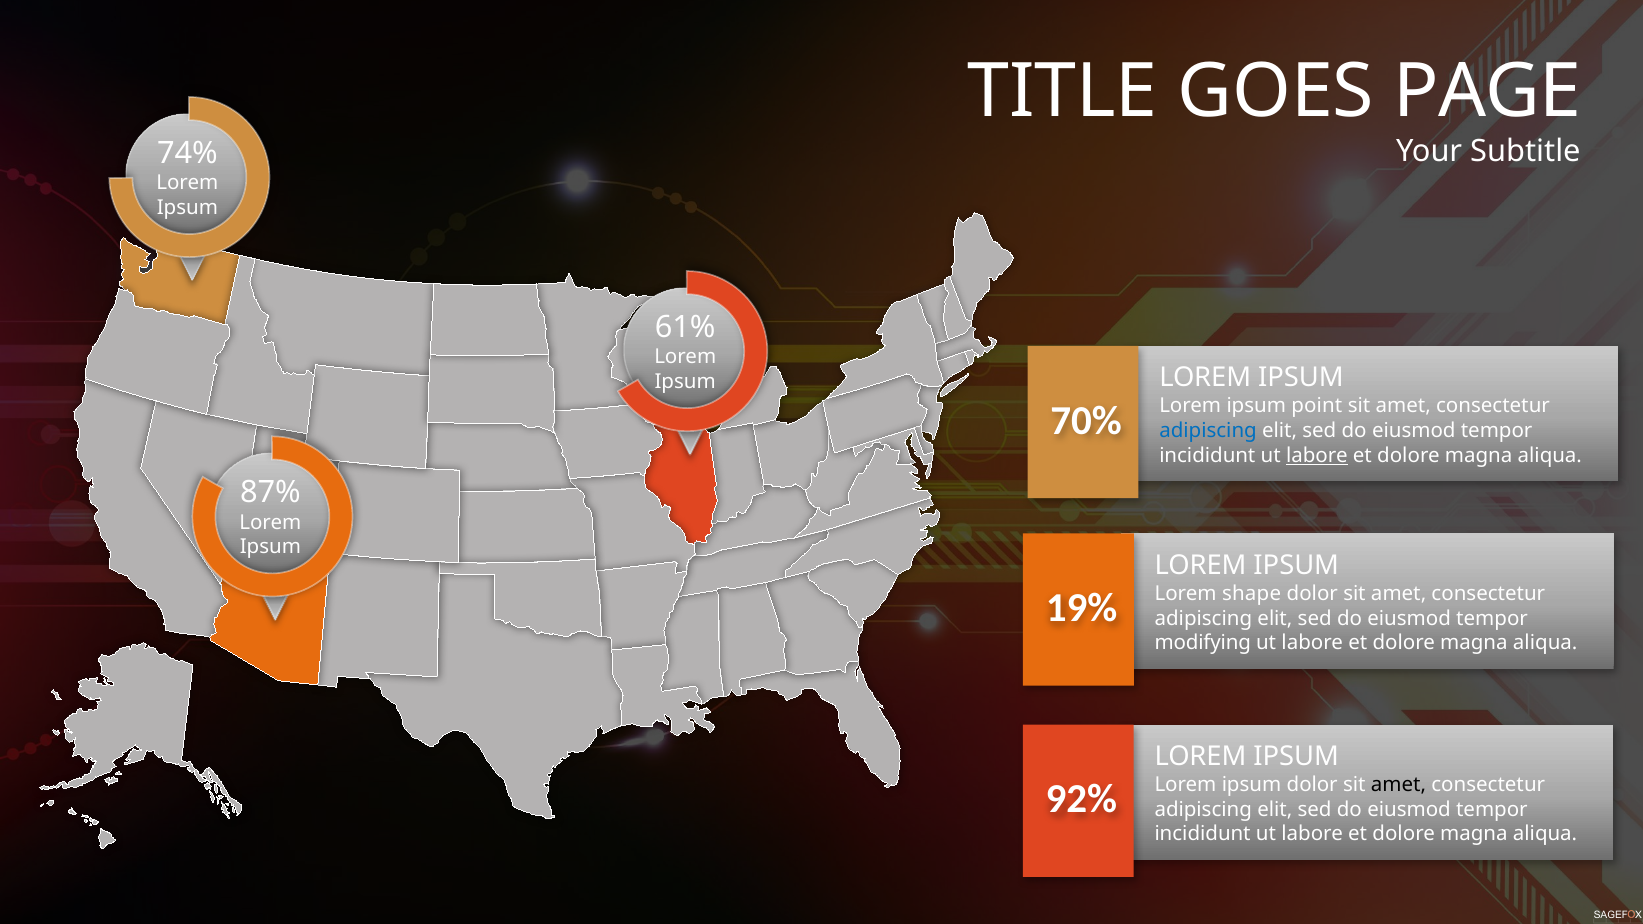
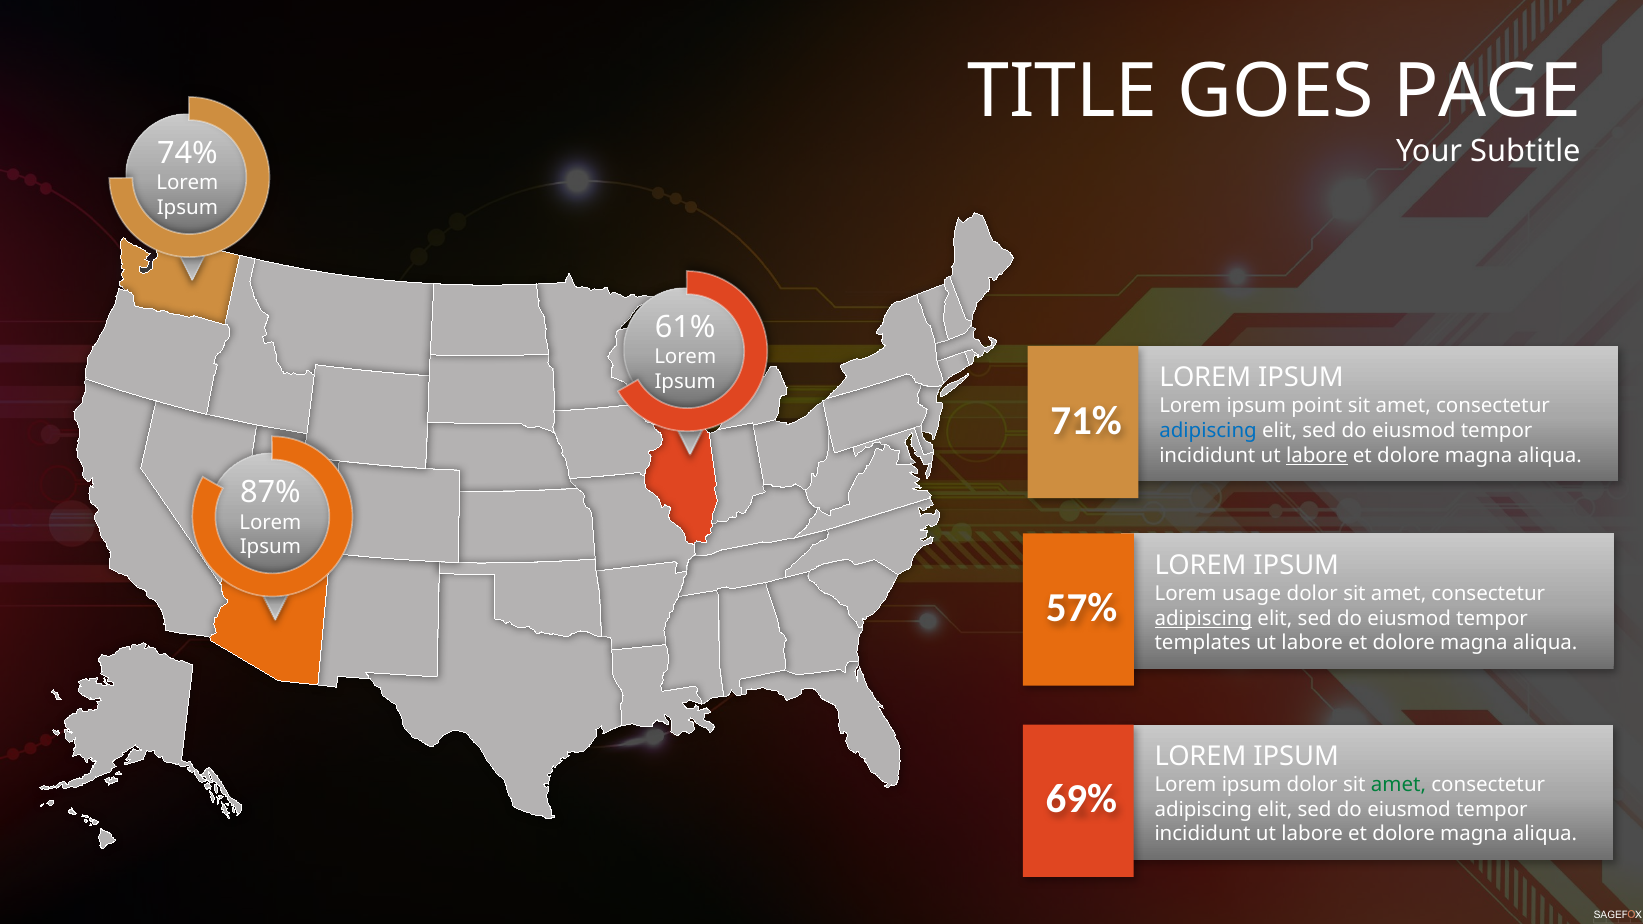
70%: 70% -> 71%
shape: shape -> usage
19%: 19% -> 57%
adipiscing at (1203, 619) underline: none -> present
modifying: modifying -> templates
amet at (1398, 785) colour: black -> green
92%: 92% -> 69%
